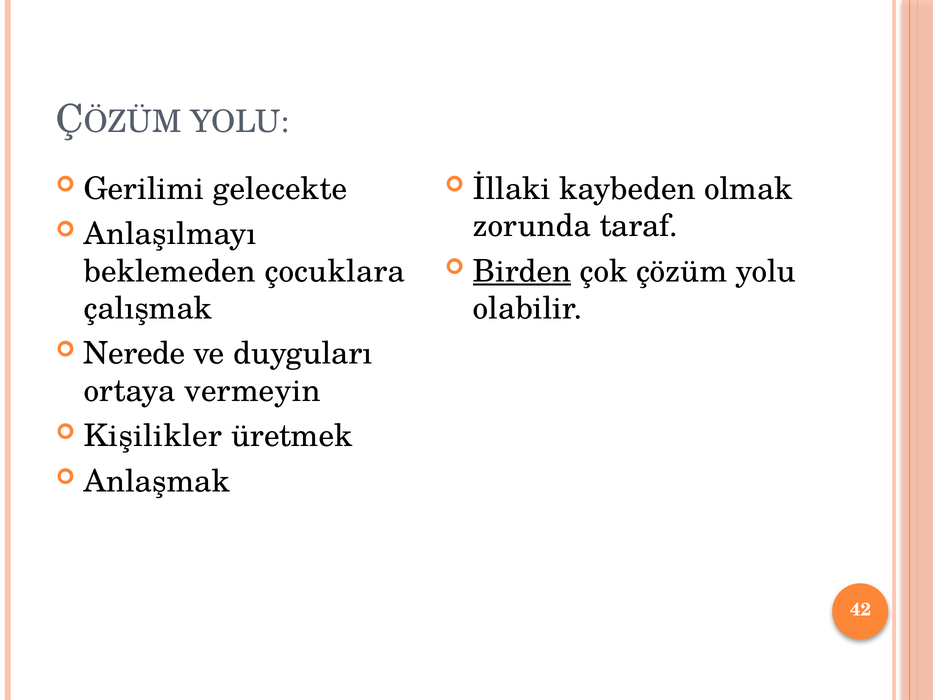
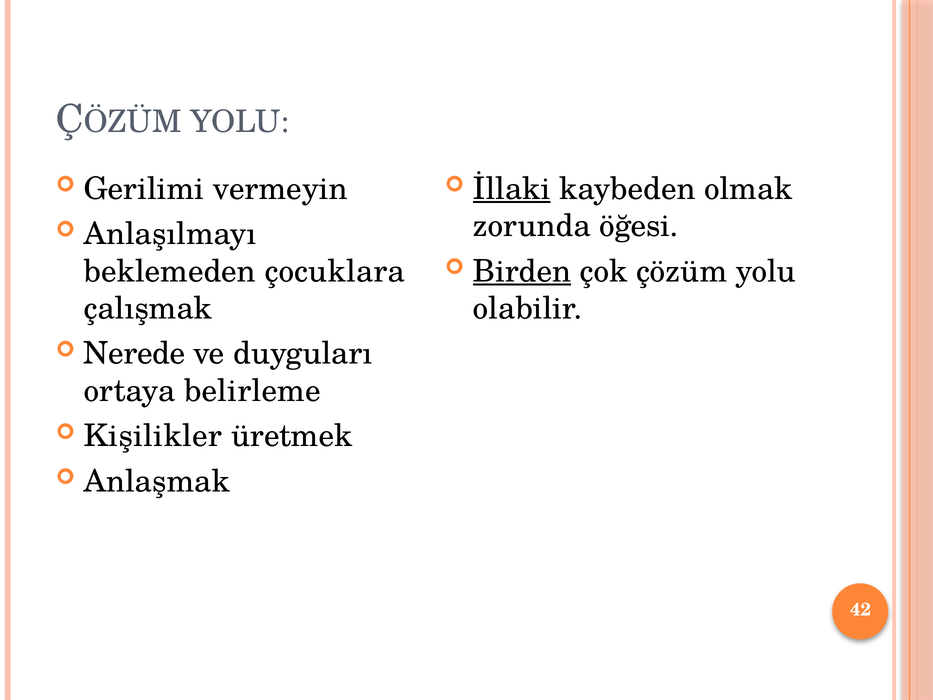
gelecekte: gelecekte -> vermeyin
İllaki underline: none -> present
taraf: taraf -> öğesi
vermeyin: vermeyin -> belirleme
